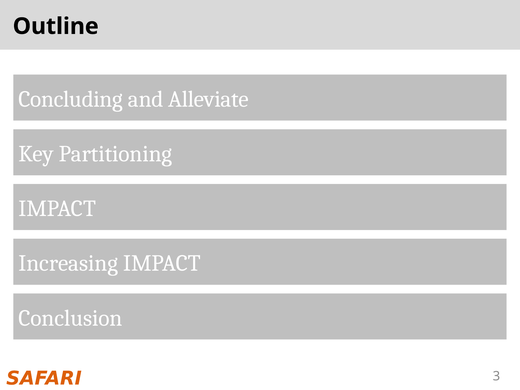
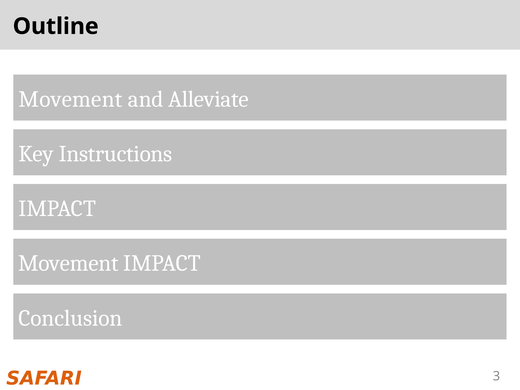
Concluding at (71, 99): Concluding -> Movement
Partitioning: Partitioning -> Instructions
Increasing at (68, 263): Increasing -> Movement
